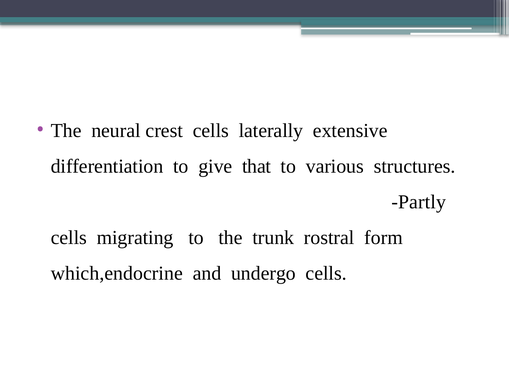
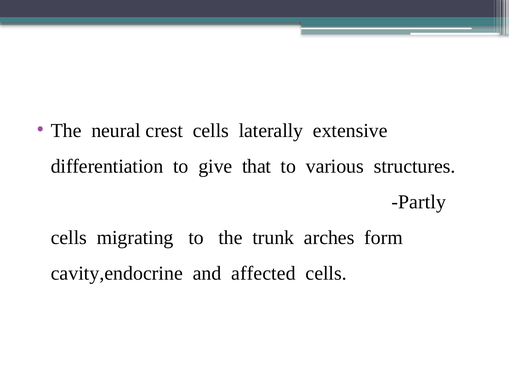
rostral: rostral -> arches
which,endocrine: which,endocrine -> cavity,endocrine
undergo: undergo -> affected
